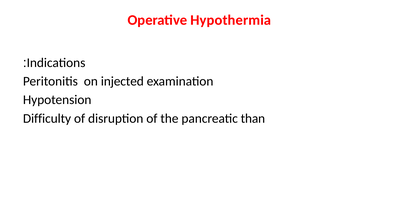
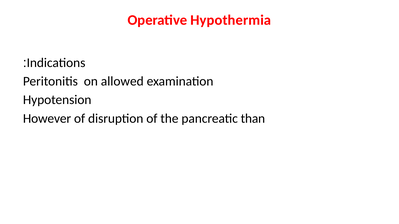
injected: injected -> allowed
Difficulty: Difficulty -> However
